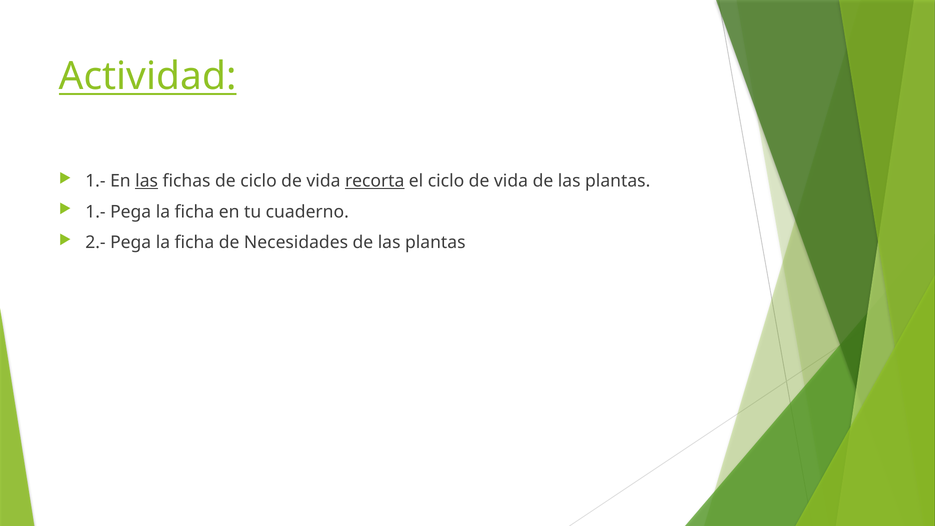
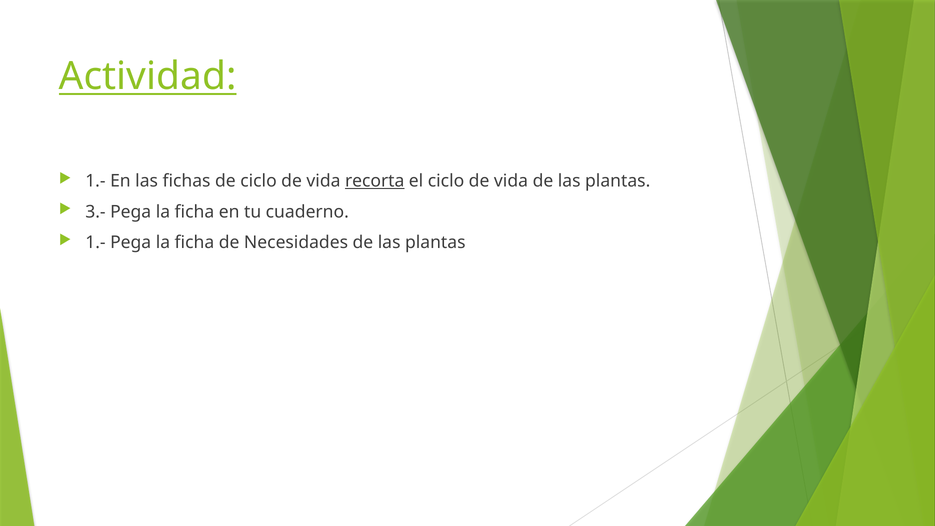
las at (147, 181) underline: present -> none
1.- at (95, 212): 1.- -> 3.-
2.- at (95, 243): 2.- -> 1.-
